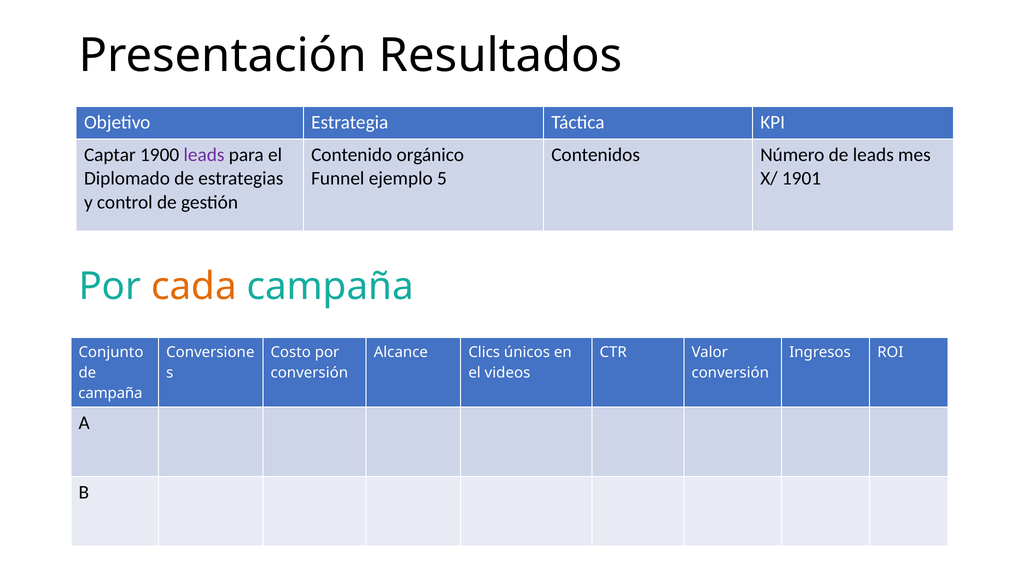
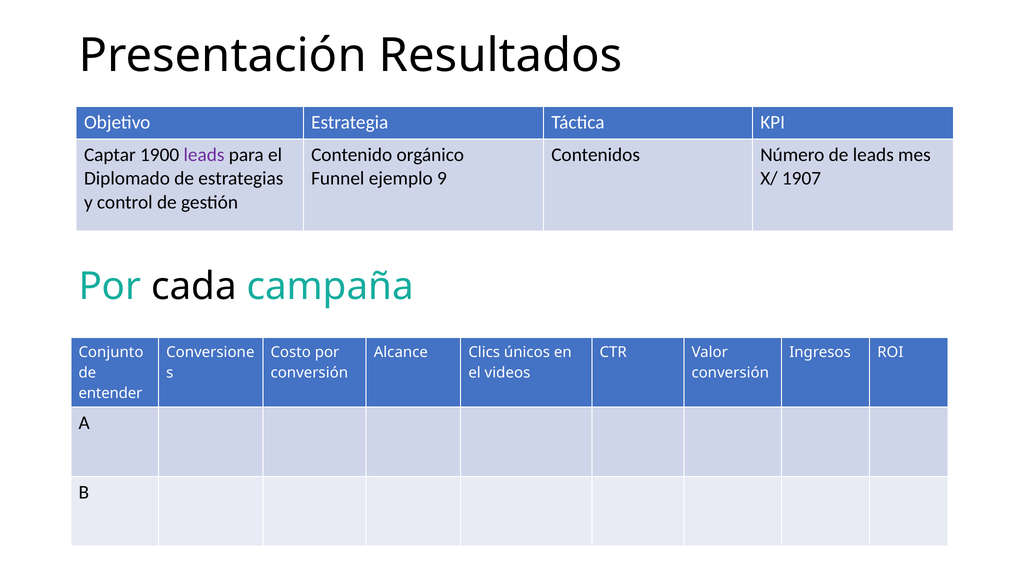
5: 5 -> 9
1901: 1901 -> 1907
cada colour: orange -> black
campaña at (110, 393): campaña -> entender
